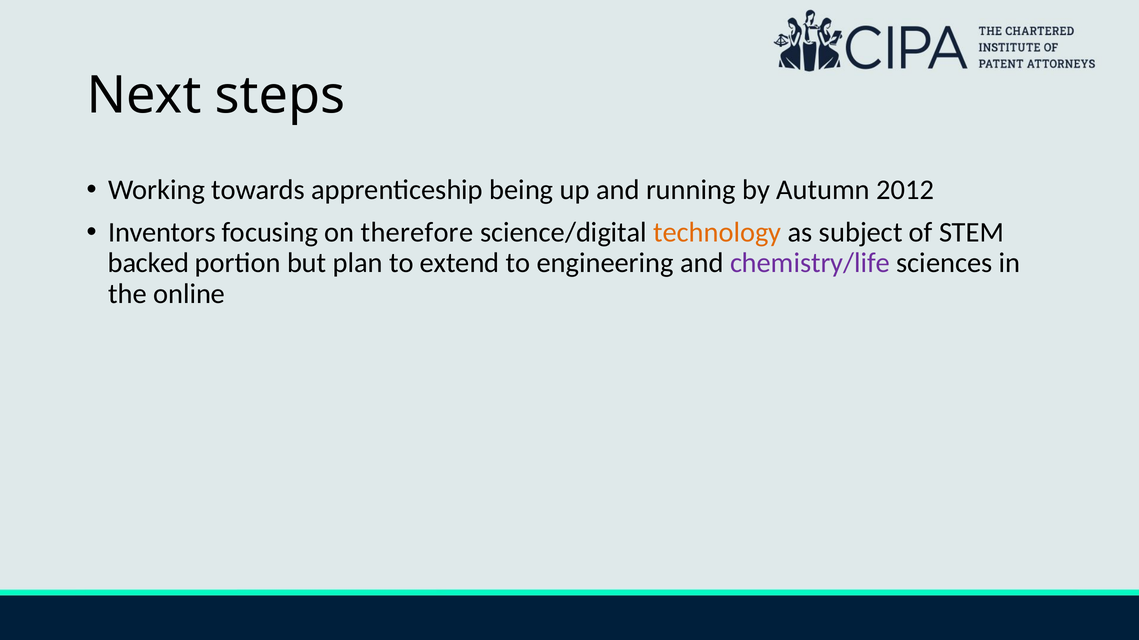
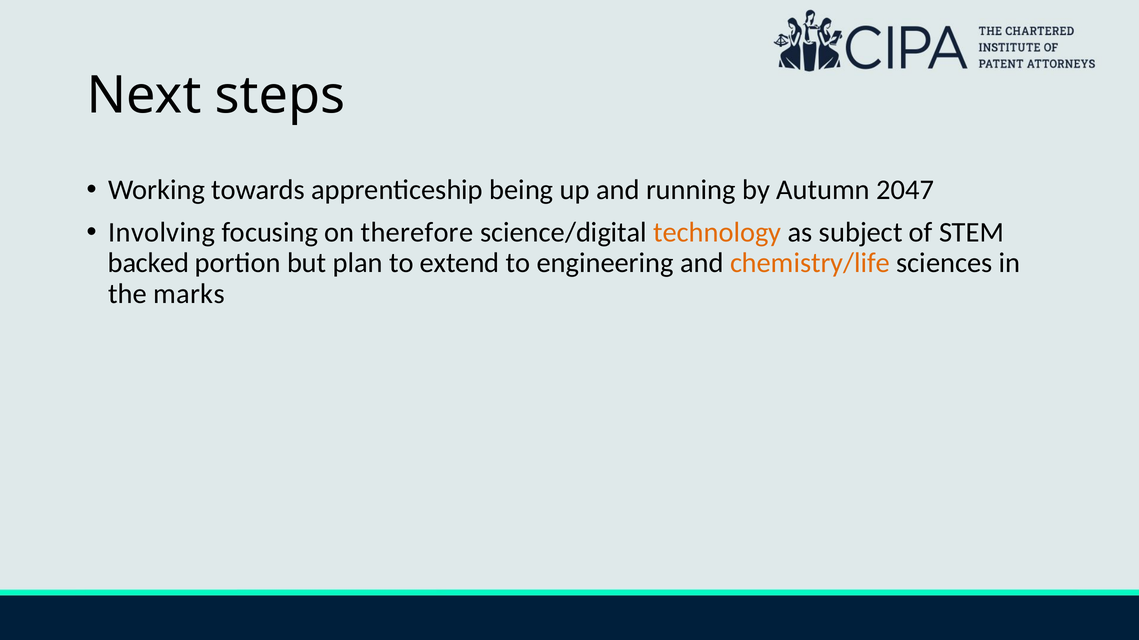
2012: 2012 -> 2047
Inventors: Inventors -> Involving
chemistry/life colour: purple -> orange
online: online -> marks
